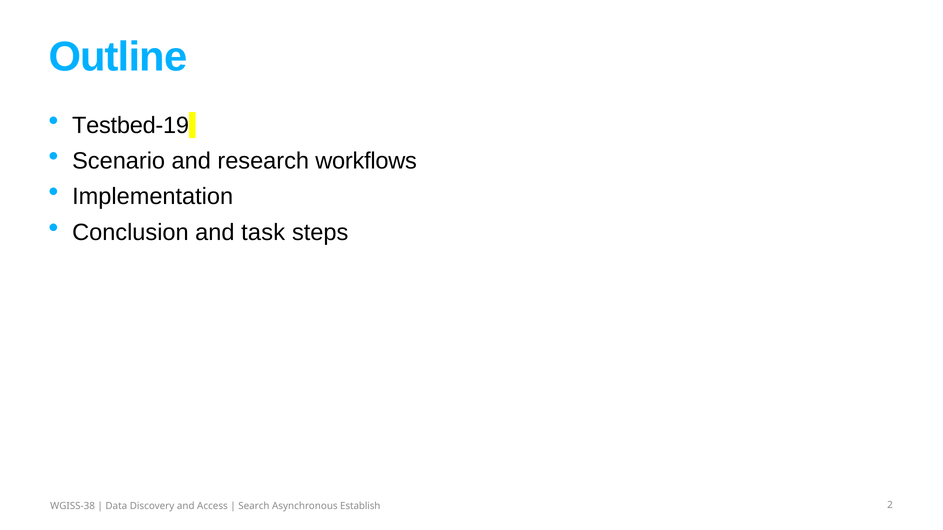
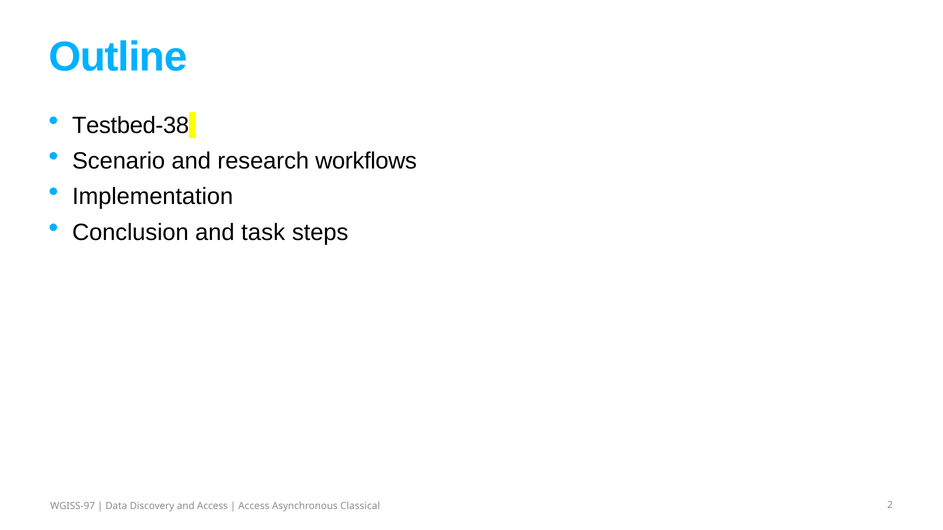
Testbed-19: Testbed-19 -> Testbed-38
WGISS-38: WGISS-38 -> WGISS-97
Search at (254, 506): Search -> Access
Establish: Establish -> Classical
